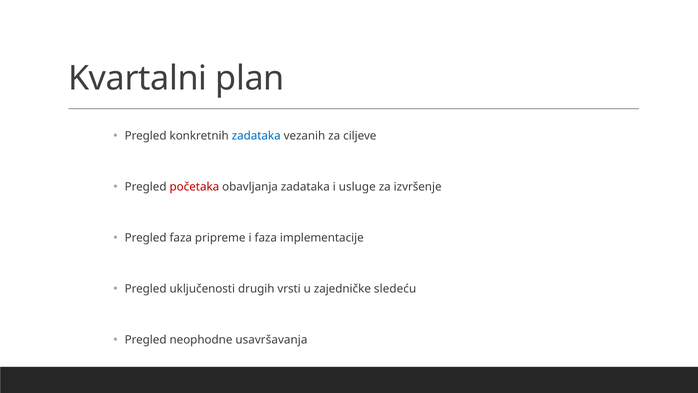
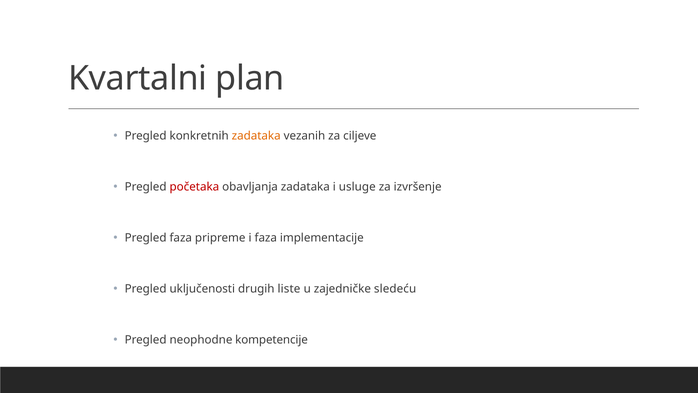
zadataka at (256, 136) colour: blue -> orange
vrsti: vrsti -> liste
usavršavanja: usavršavanja -> kompetencije
